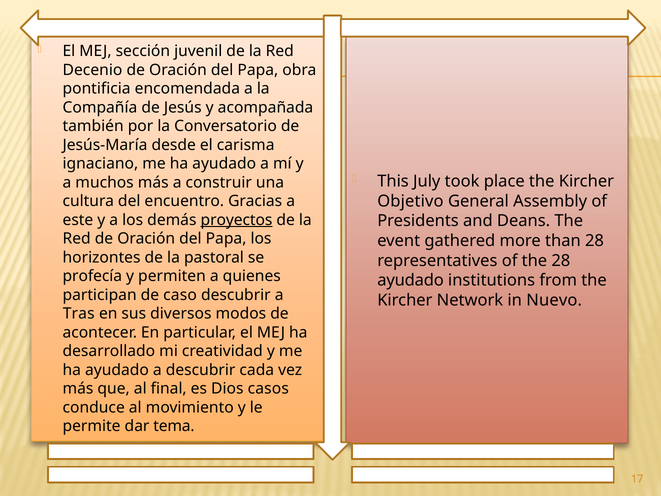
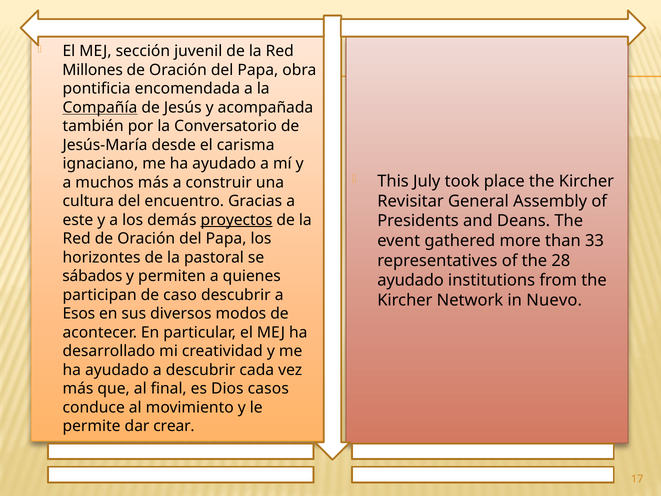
Decenio: Decenio -> Millones
Compañía underline: none -> present
Objetivo: Objetivo -> Revisitar
than 28: 28 -> 33
profecía: profecía -> sábados
Tras: Tras -> Esos
tema: tema -> crear
